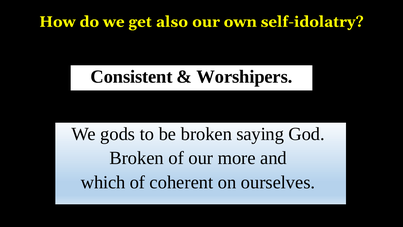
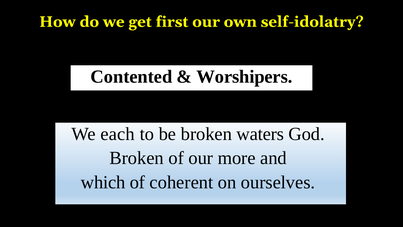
also: also -> first
Consistent: Consistent -> Contented
gods: gods -> each
saying: saying -> waters
